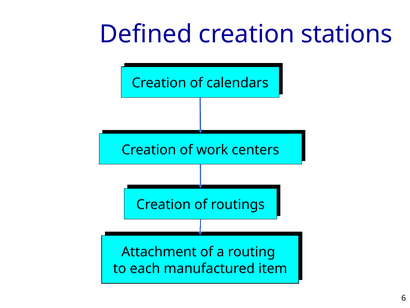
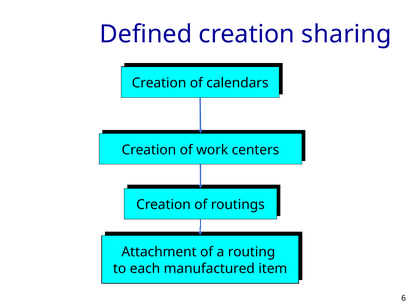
stations: stations -> sharing
